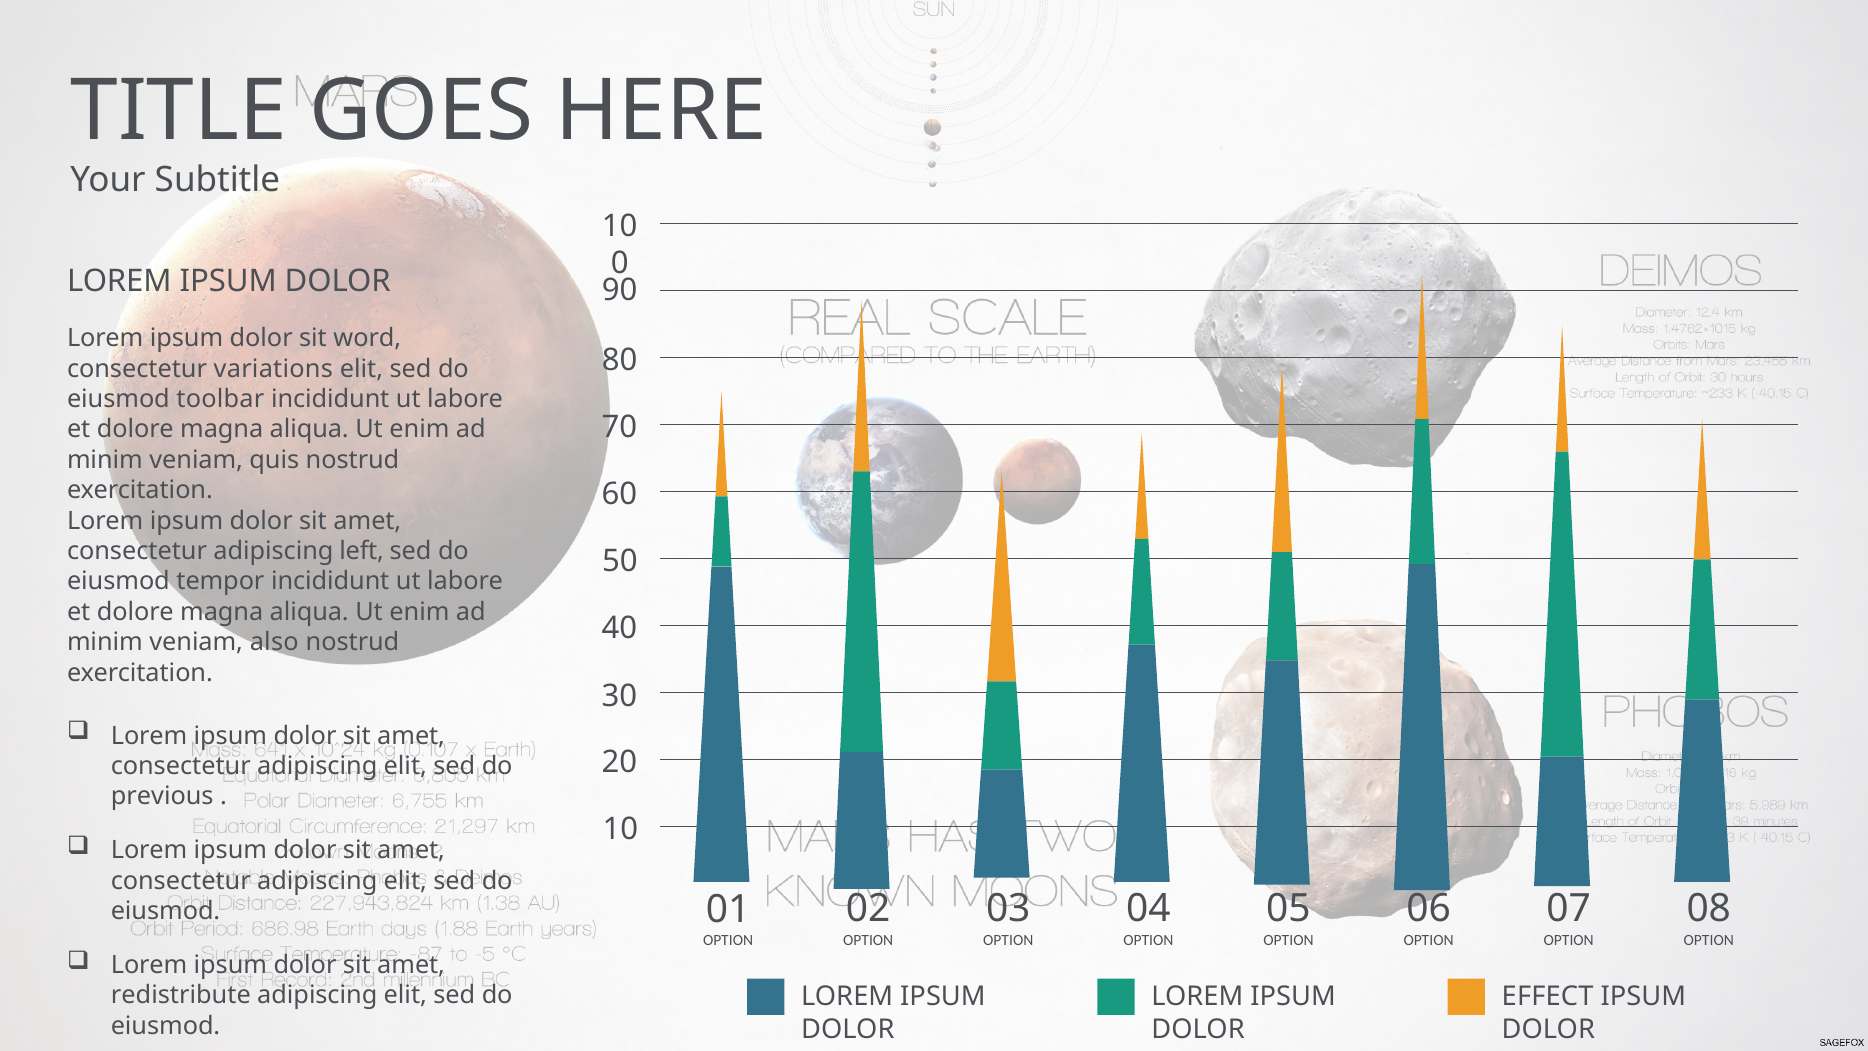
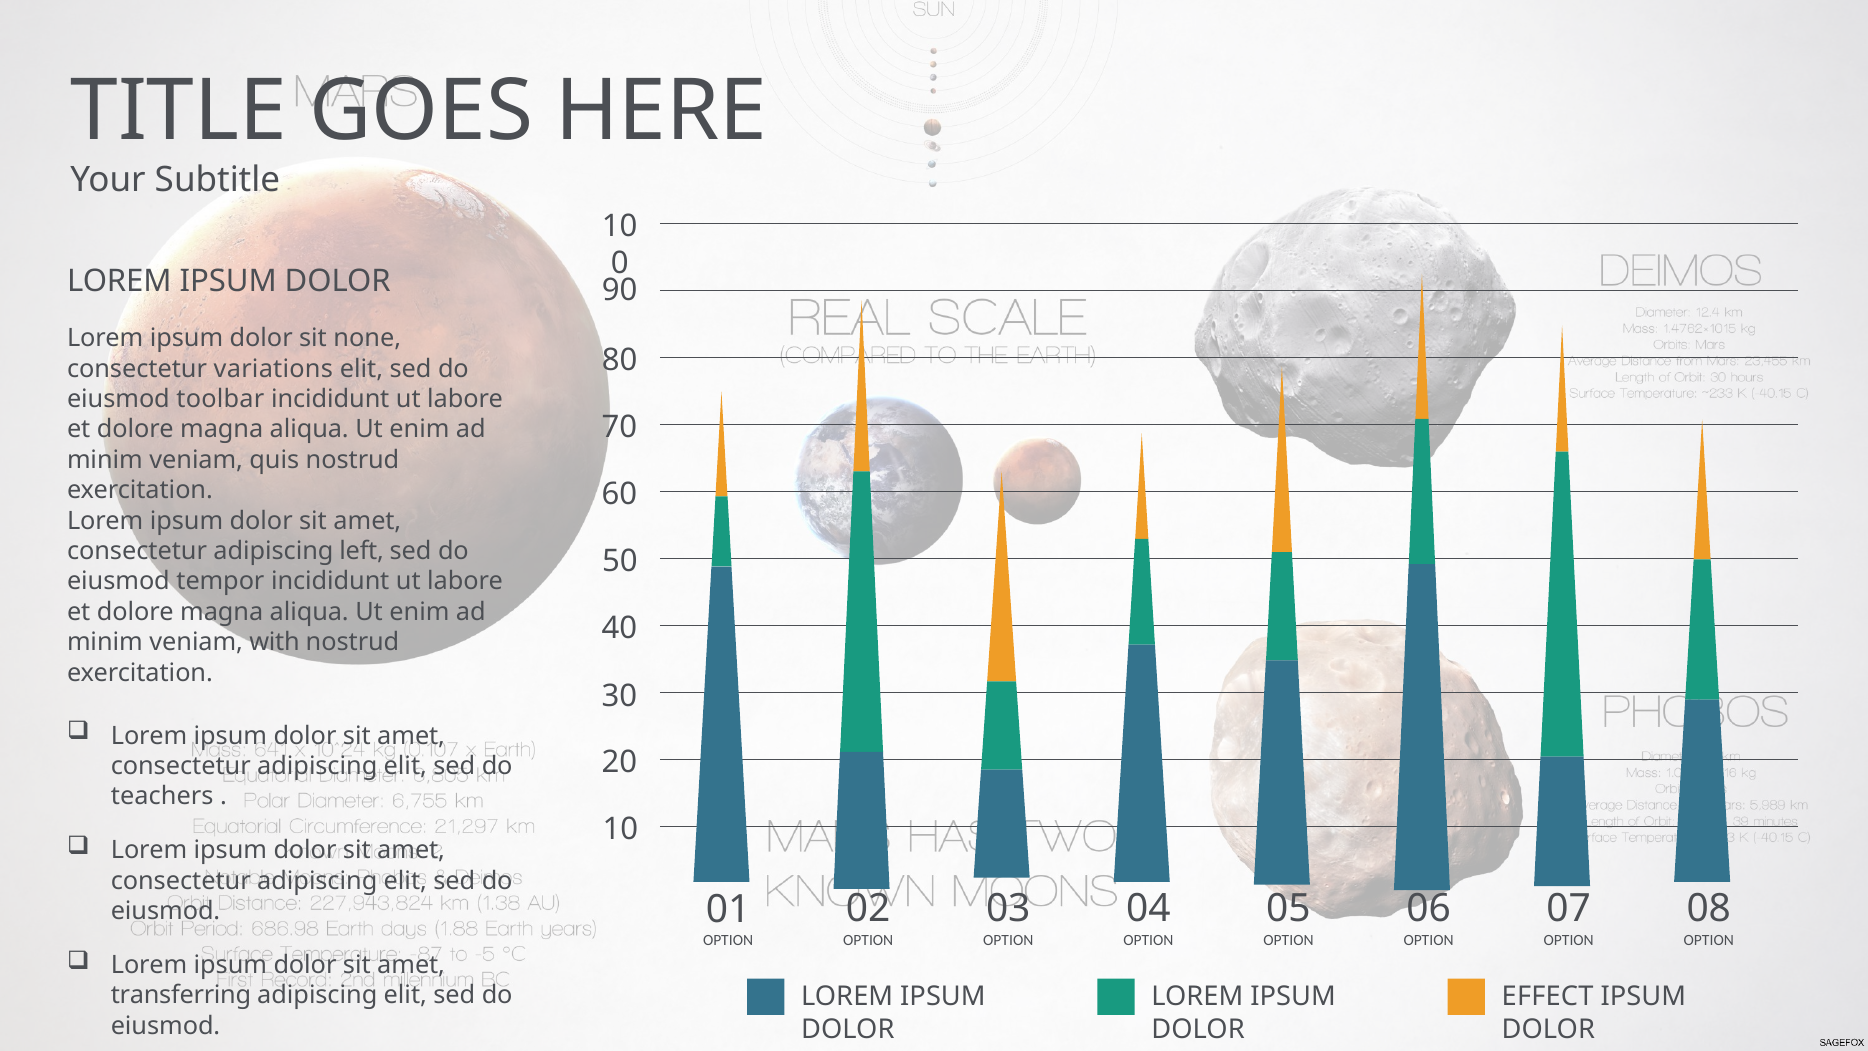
word: word -> none
also: also -> with
previous: previous -> teachers
redistribute: redistribute -> transferring
